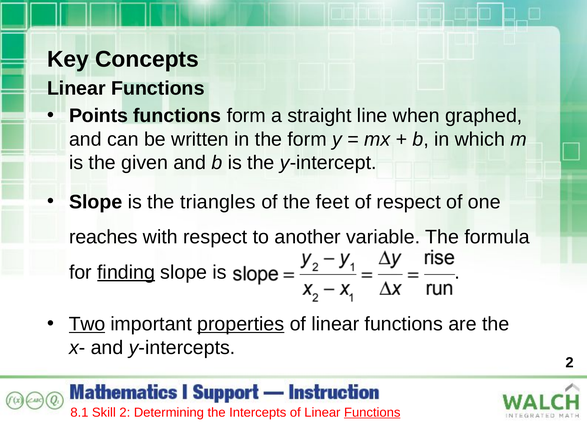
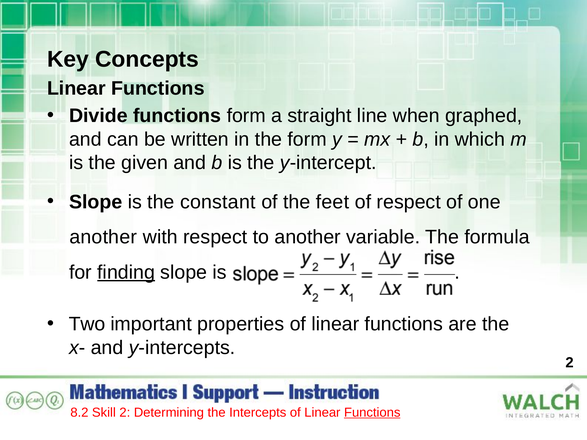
Points: Points -> Divide
triangles: triangles -> constant
reaches at (103, 237): reaches -> another
Two underline: present -> none
properties underline: present -> none
8.1: 8.1 -> 8.2
